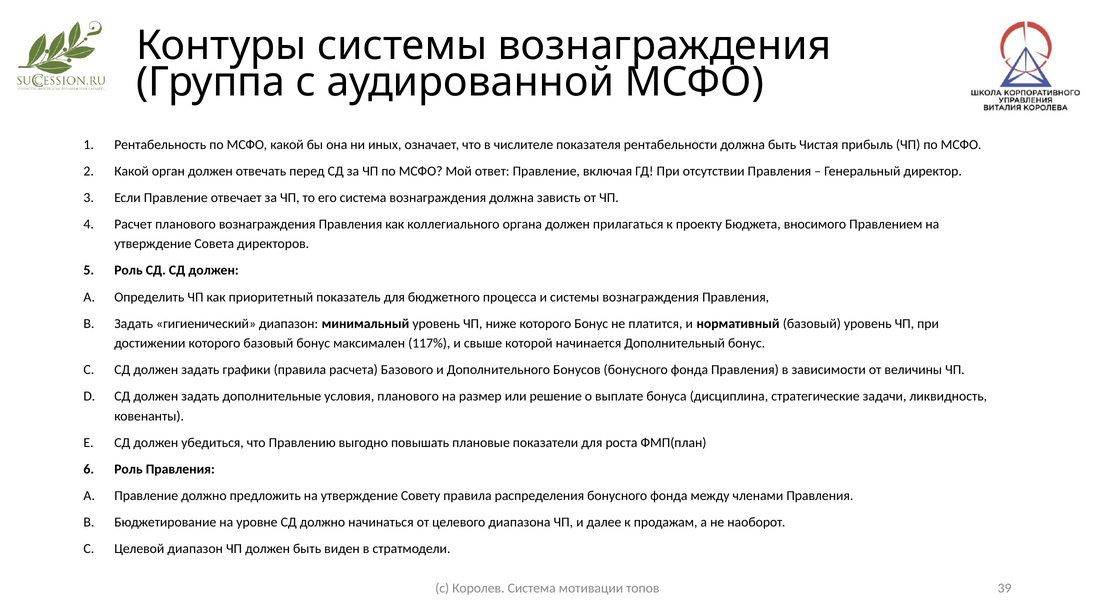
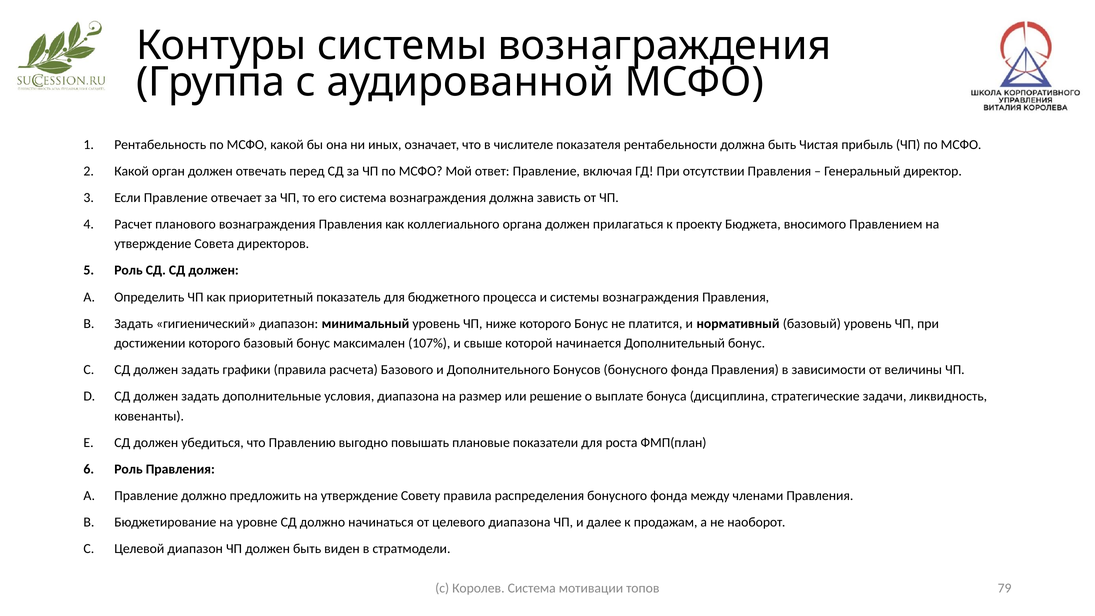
117%: 117% -> 107%
условия планового: планового -> диапазона
39: 39 -> 79
